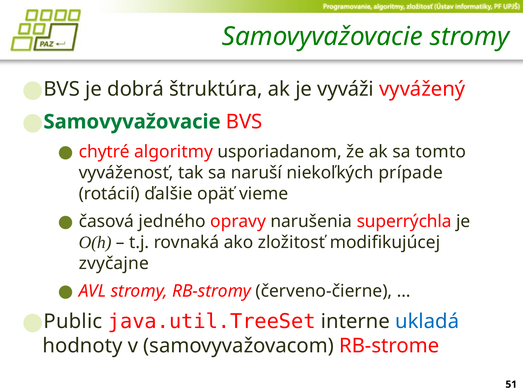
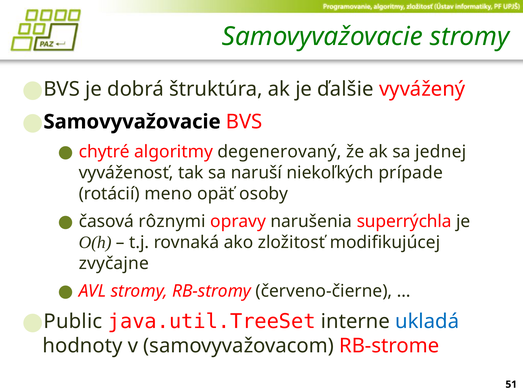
vyváži: vyváži -> ďalšie
Samovyvažovacie at (132, 122) colour: green -> black
usporiadanom: usporiadanom -> degenerovaný
tomto: tomto -> jednej
ďalšie: ďalšie -> meno
vieme: vieme -> osoby
jedného: jedného -> rôznymi
